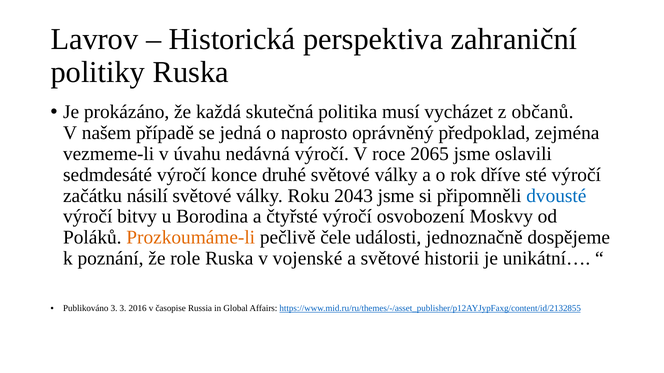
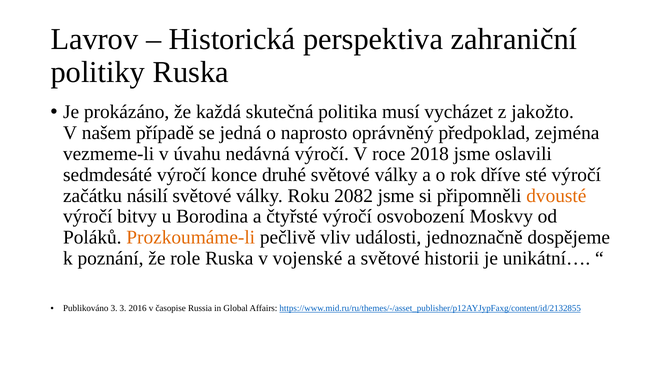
občanů: občanů -> jakožto
2065: 2065 -> 2018
2043: 2043 -> 2082
dvousté colour: blue -> orange
čele: čele -> vliv
